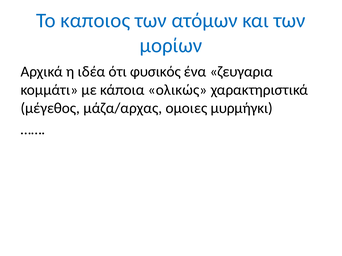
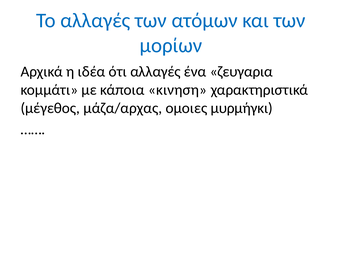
Το καποιος: καποιος -> αλλαγές
ότι φυσικός: φυσικός -> αλλαγές
ολικώς: ολικώς -> κινηση
